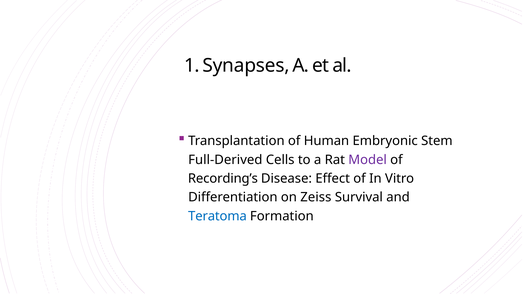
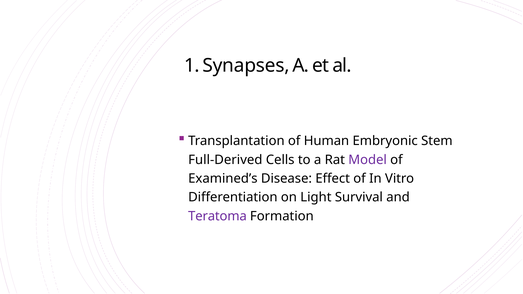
Recording’s: Recording’s -> Examined’s
Zeiss: Zeiss -> Light
Teratoma colour: blue -> purple
